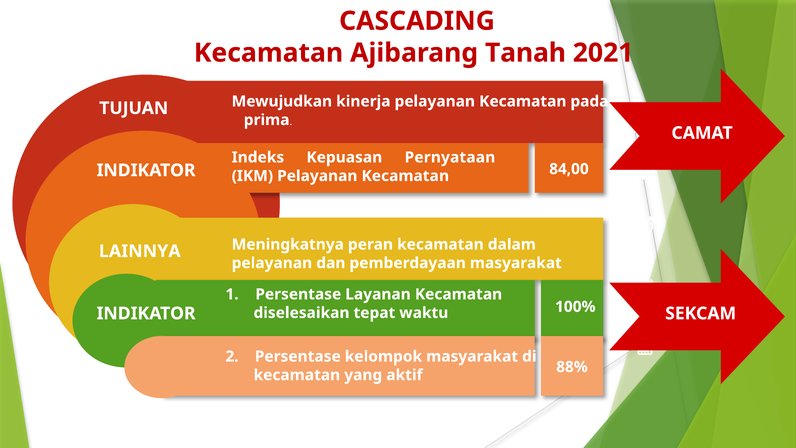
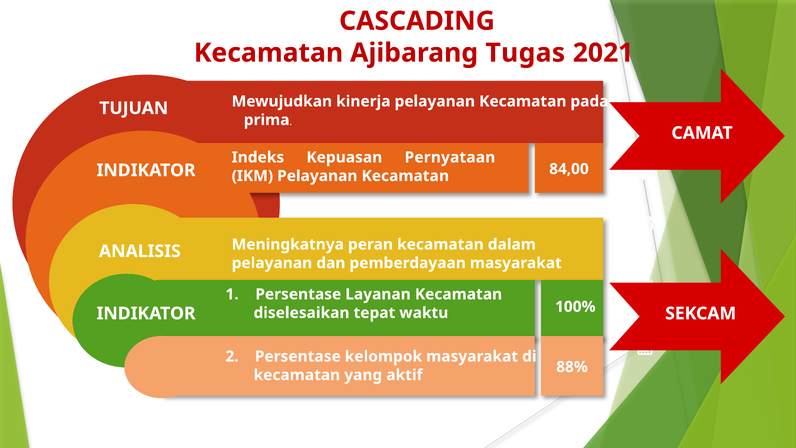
Tanah: Tanah -> Tugas
LAINNYA: LAINNYA -> ANALISIS
